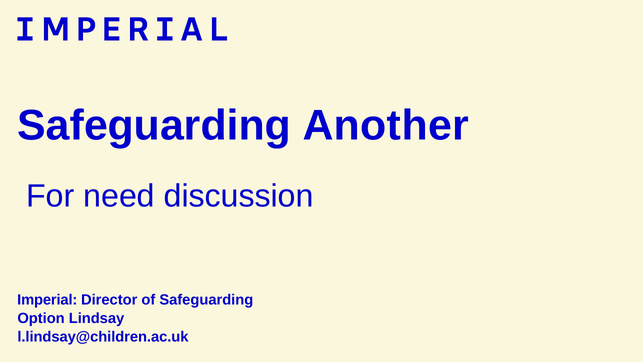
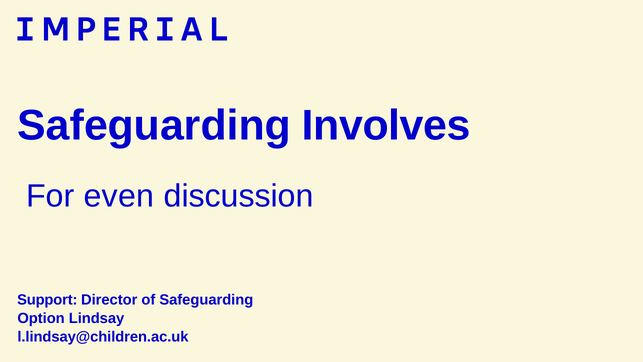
Another: Another -> Involves
need: need -> even
Imperial: Imperial -> Support
